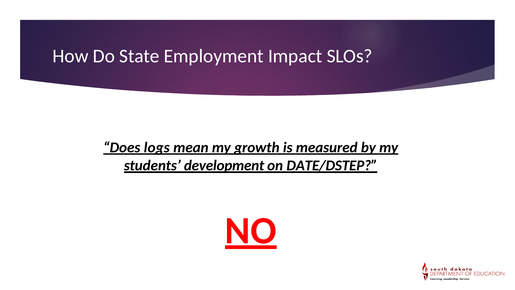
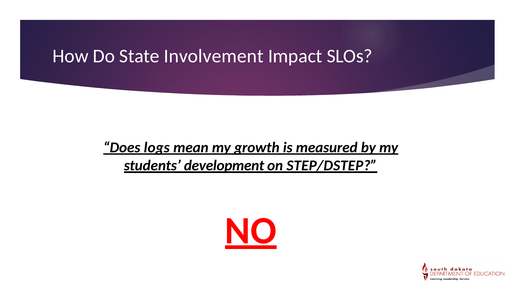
Employment: Employment -> Involvement
DATE/DSTEP: DATE/DSTEP -> STEP/DSTEP
